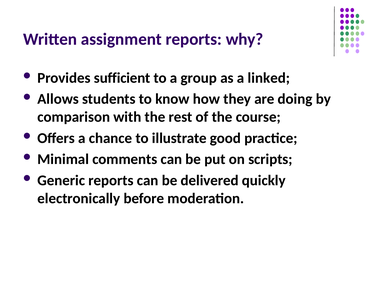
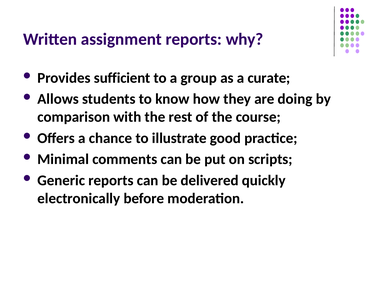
linked: linked -> curate
